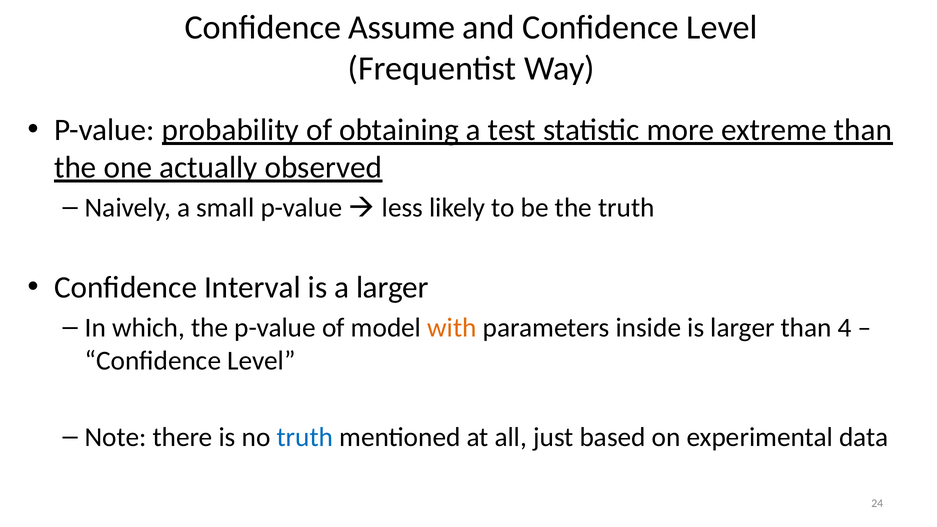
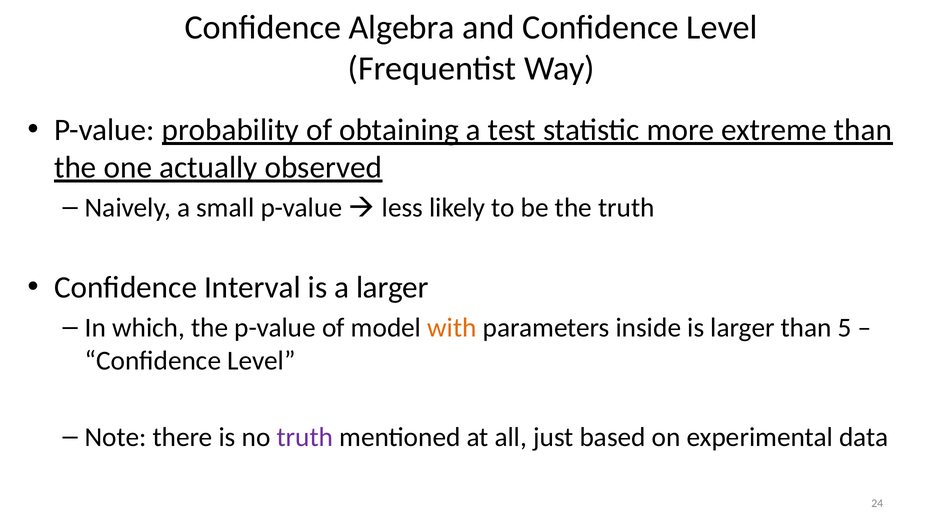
Assume: Assume -> Algebra
4: 4 -> 5
truth at (305, 437) colour: blue -> purple
